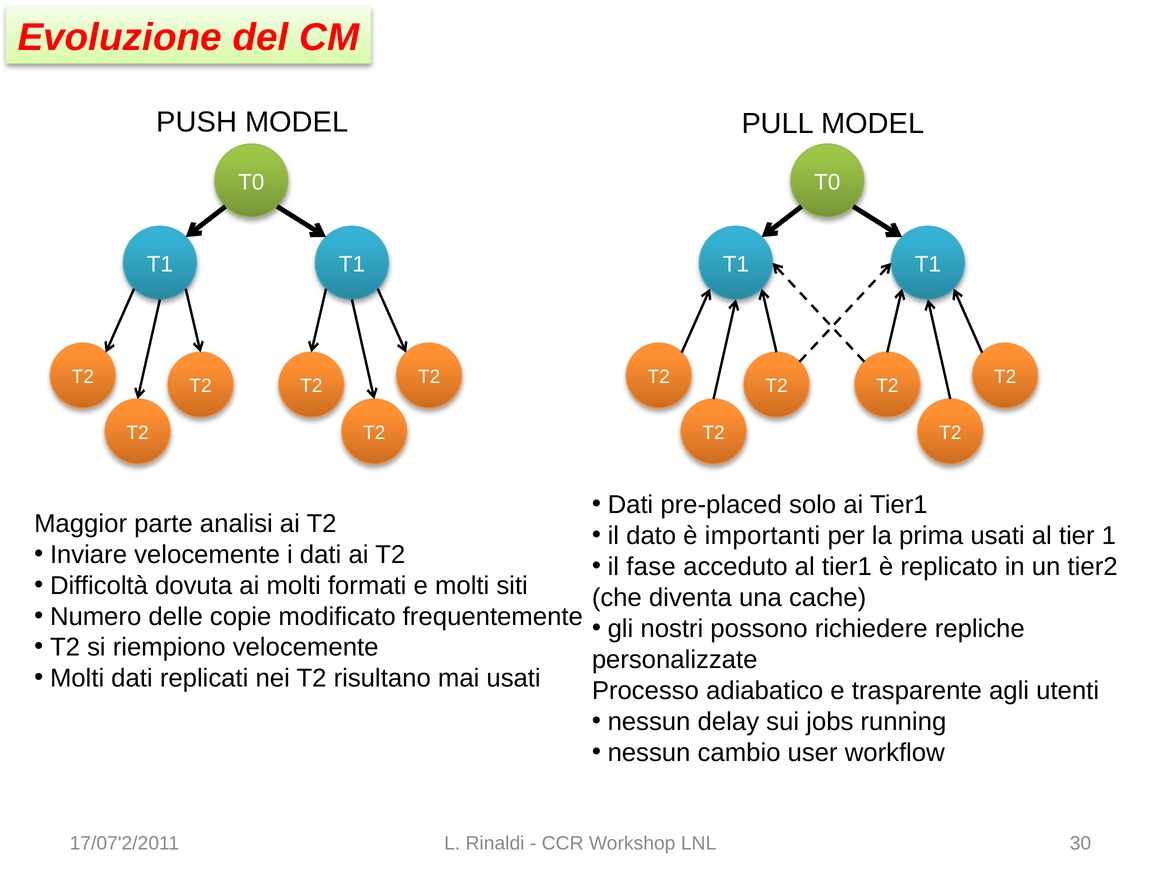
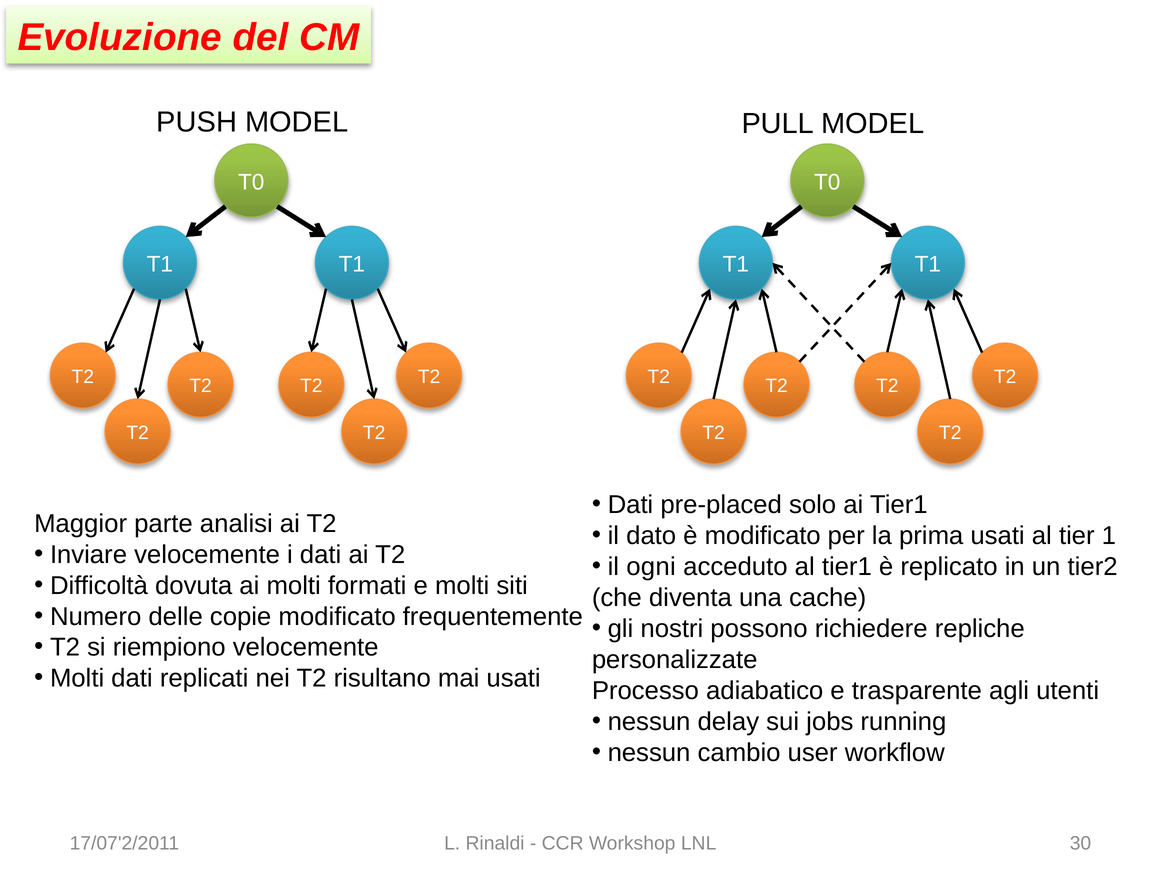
è importanti: importanti -> modificato
fase: fase -> ogni
